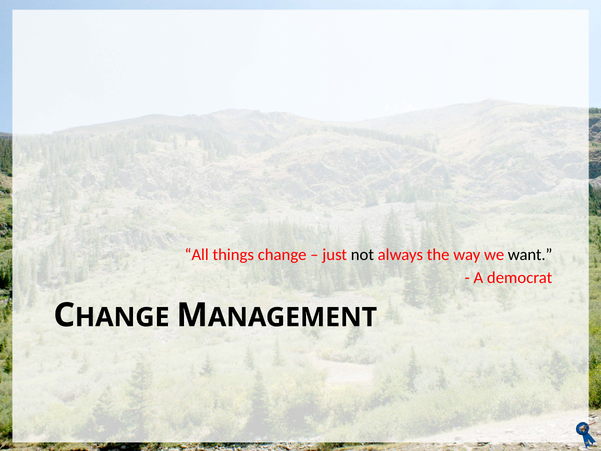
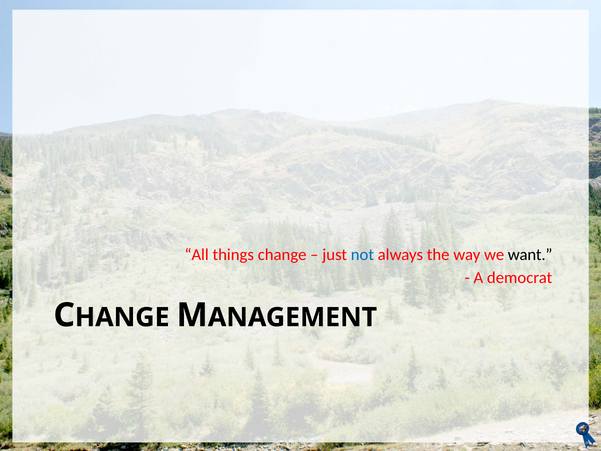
not colour: black -> blue
